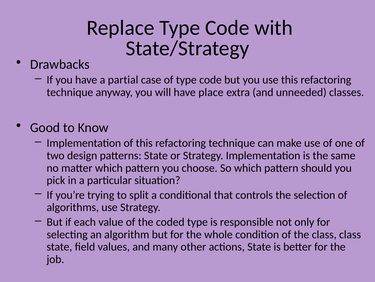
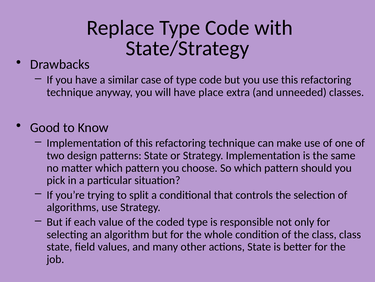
partial: partial -> similar
